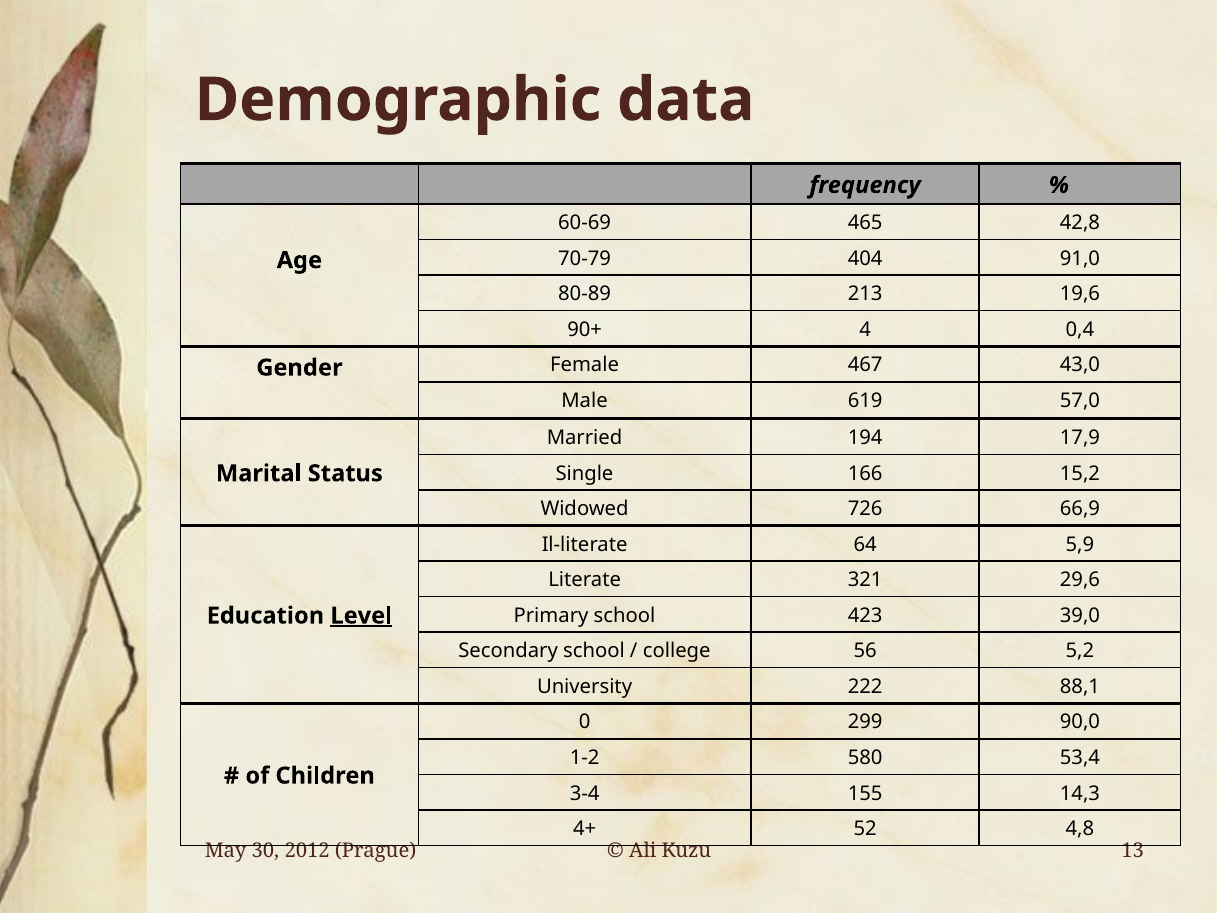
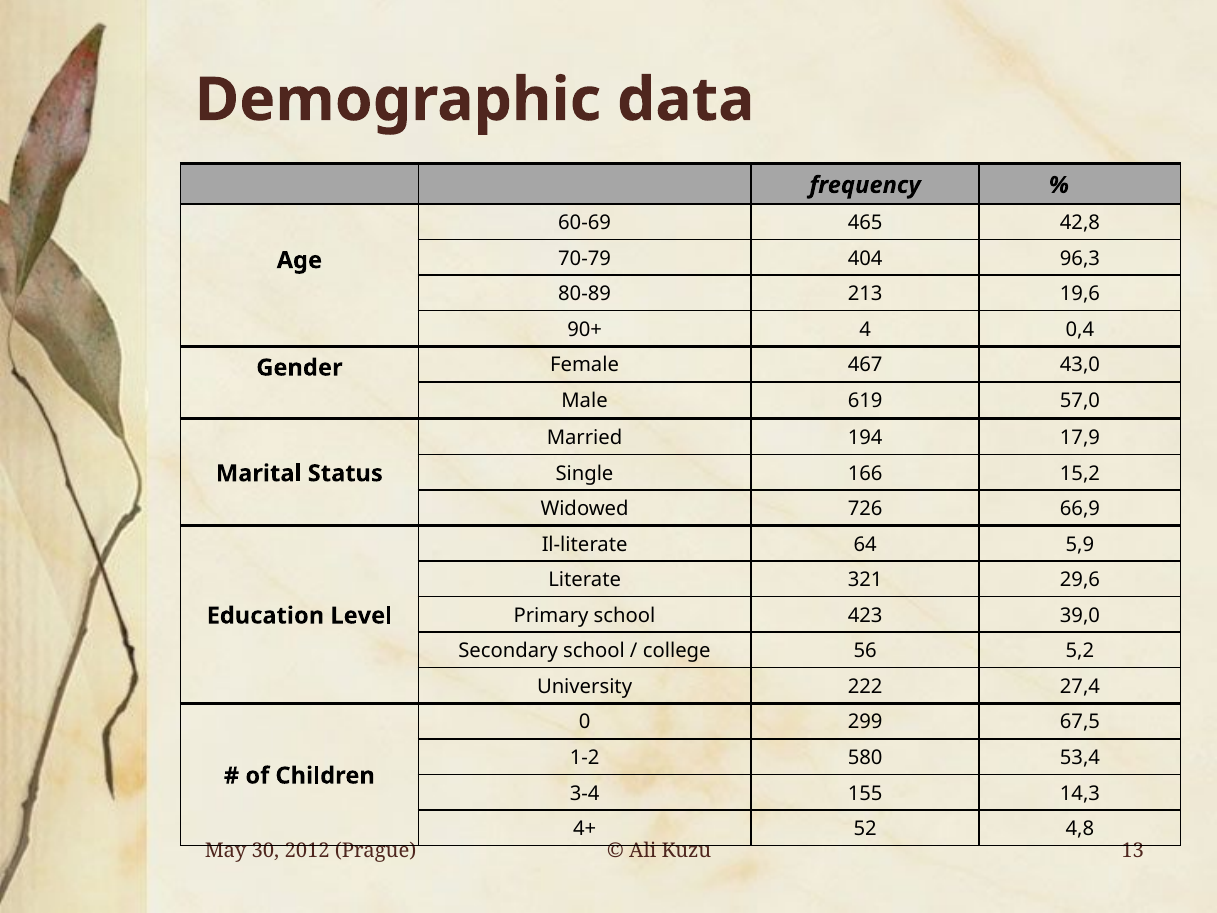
91,0: 91,0 -> 96,3
Level underline: present -> none
88,1: 88,1 -> 27,4
90,0: 90,0 -> 67,5
